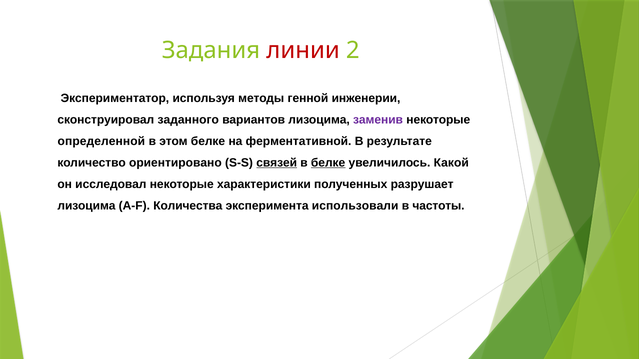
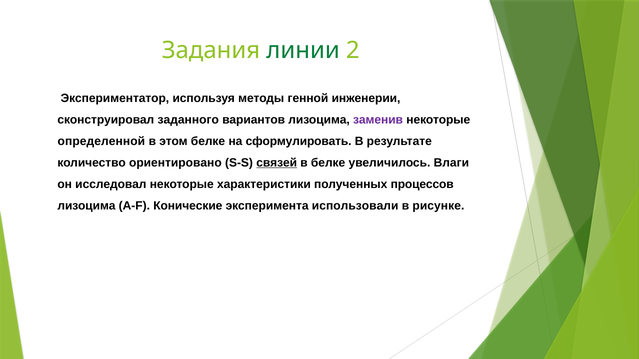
линии colour: red -> green
ферментативной: ферментативной -> сформулировать
белке at (328, 163) underline: present -> none
Какой: Какой -> Влаги
разрушает: разрушает -> процессов
Количества: Количества -> Конические
частоты: частоты -> рисунке
